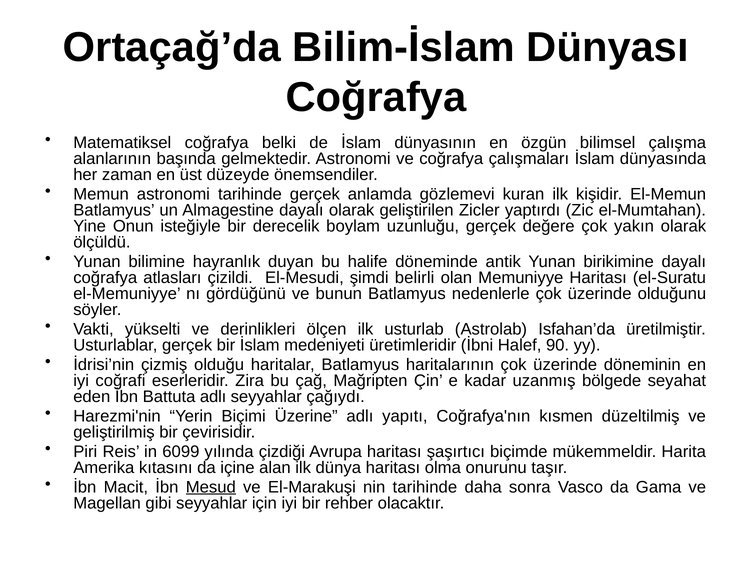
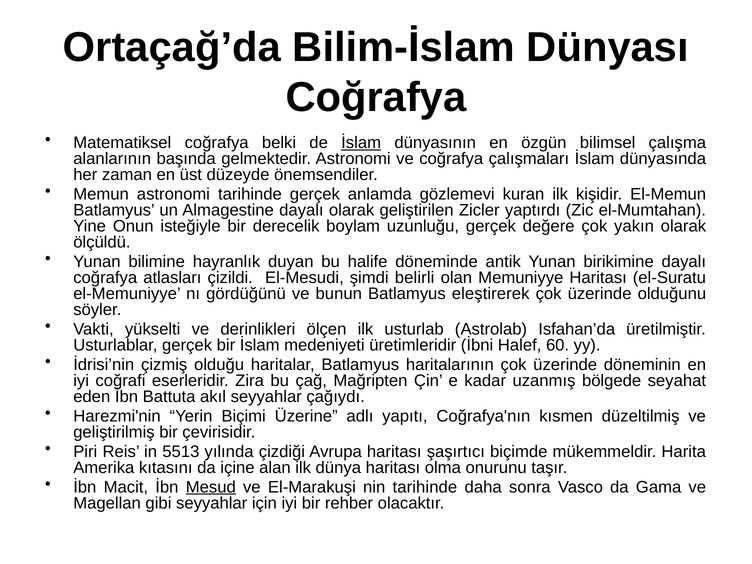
İslam at (361, 143) underline: none -> present
nedenlerle: nedenlerle -> eleştirerek
90: 90 -> 60
Battuta adlı: adlı -> akıl
6099: 6099 -> 5513
